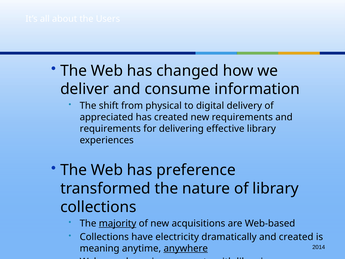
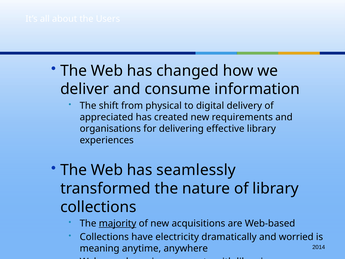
requirements at (110, 129): requirements -> organisations
preference: preference -> seamlessly
and created: created -> worried
anywhere underline: present -> none
